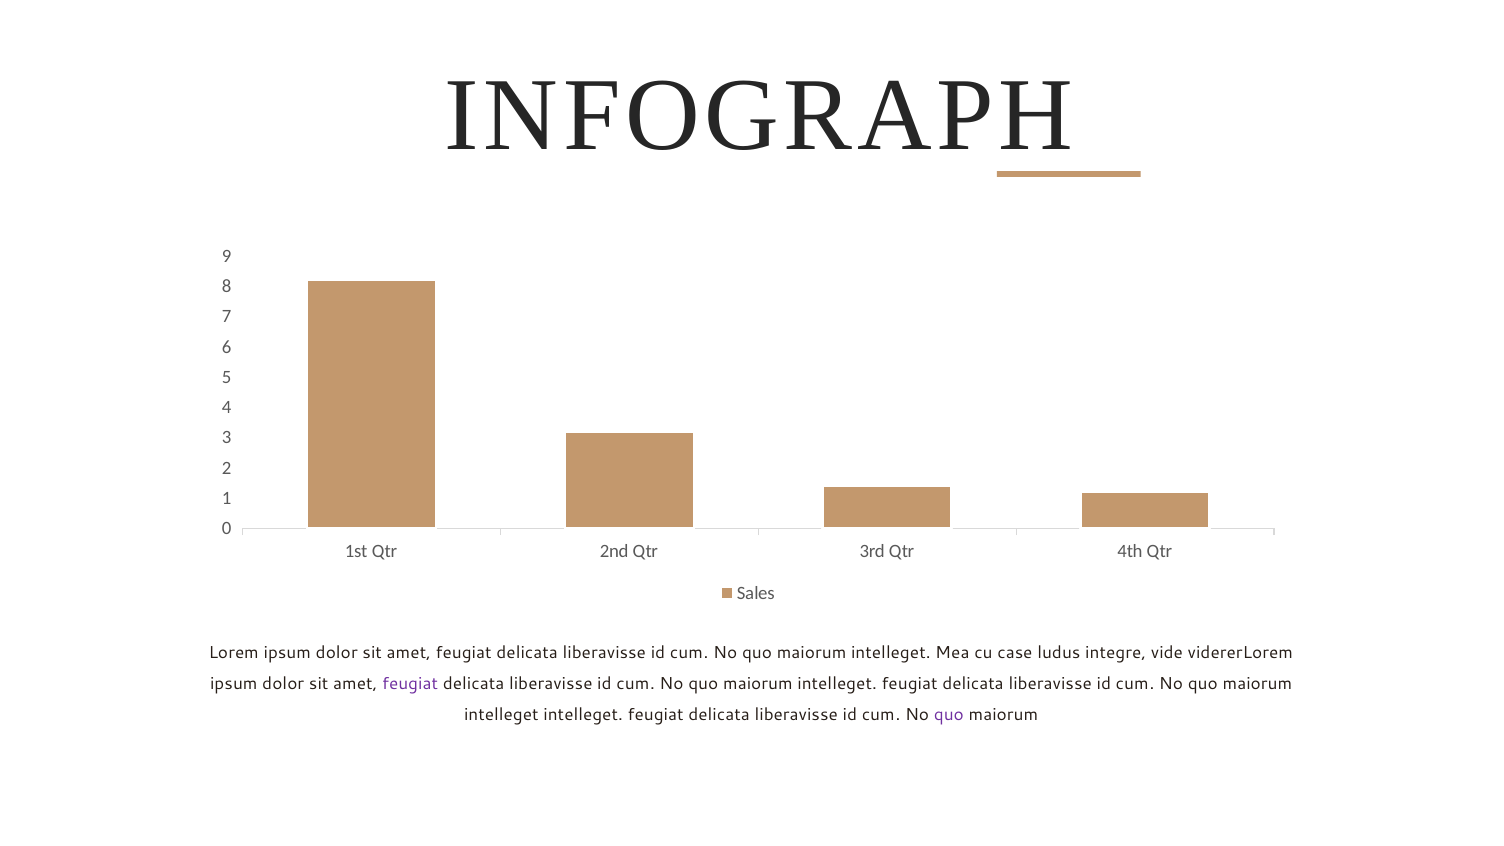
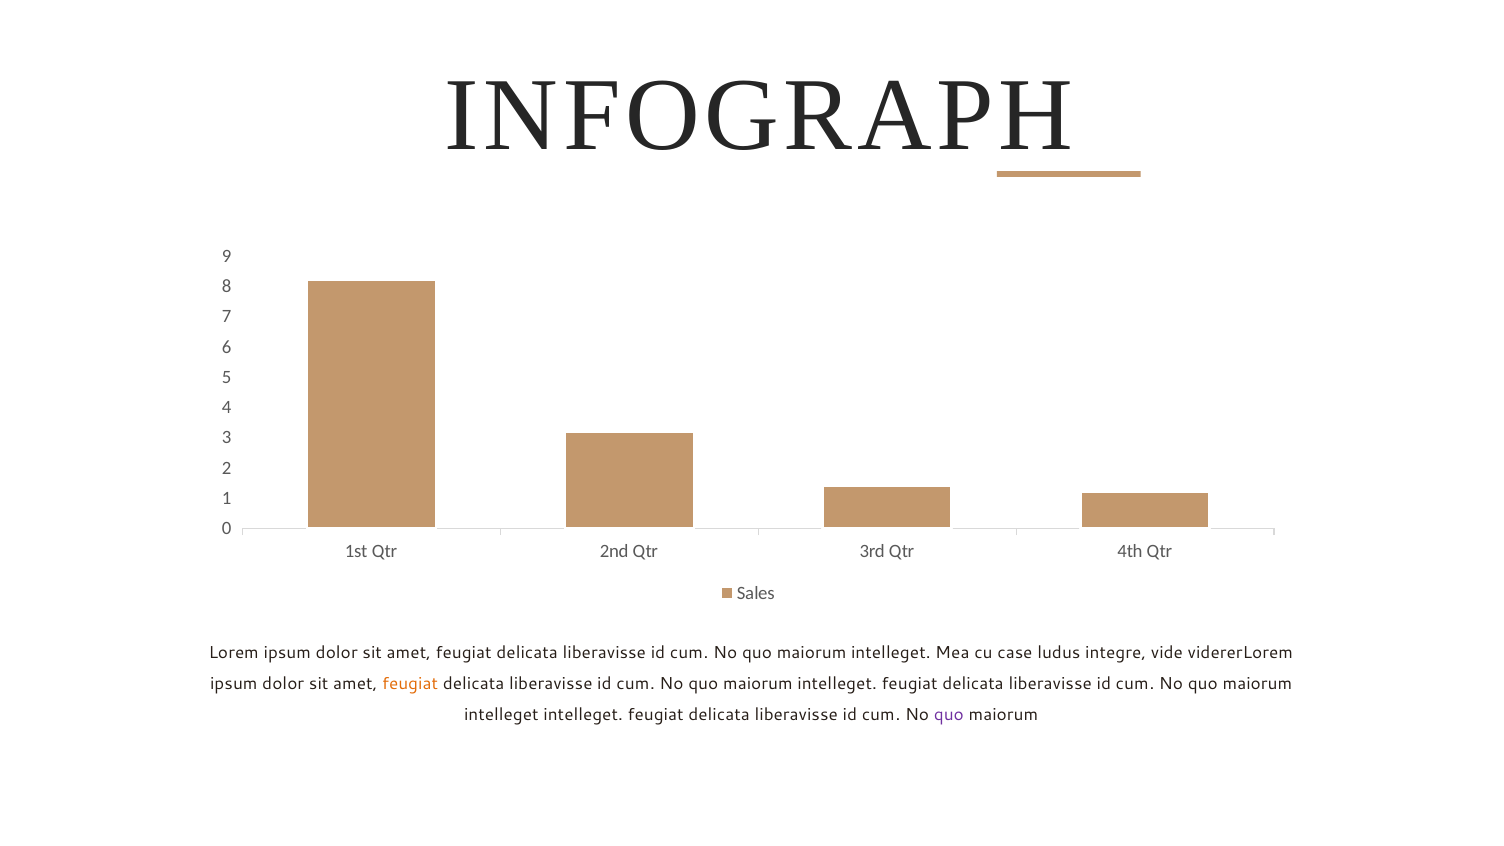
feugiat at (410, 683) colour: purple -> orange
